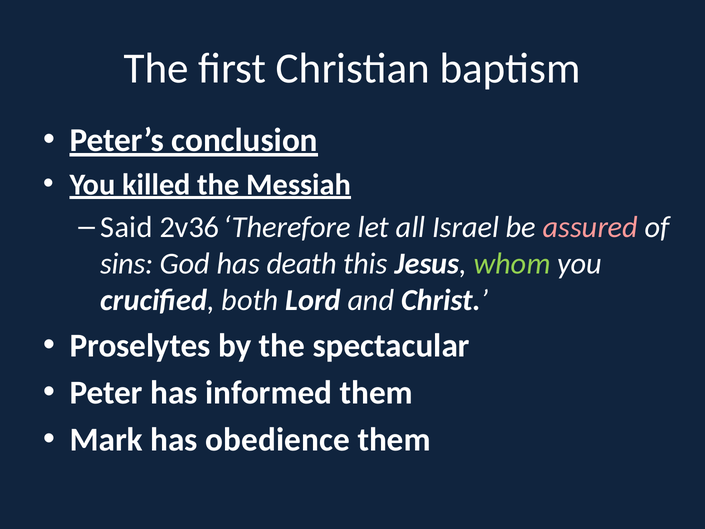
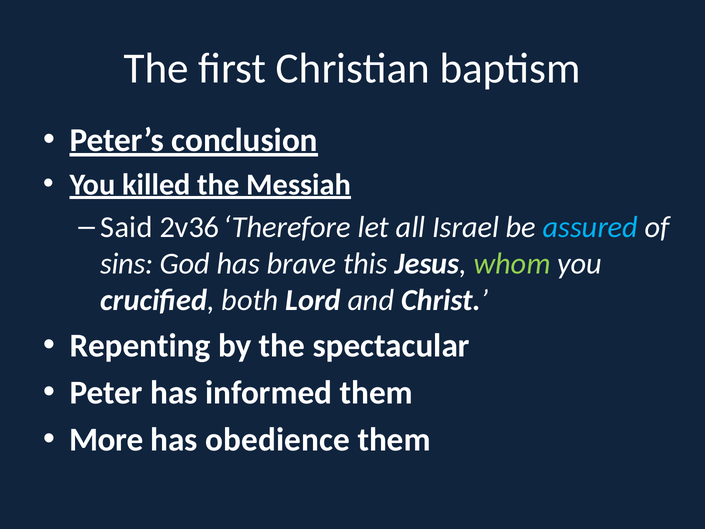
assured colour: pink -> light blue
death: death -> brave
Proselytes: Proselytes -> Repenting
Mark: Mark -> More
